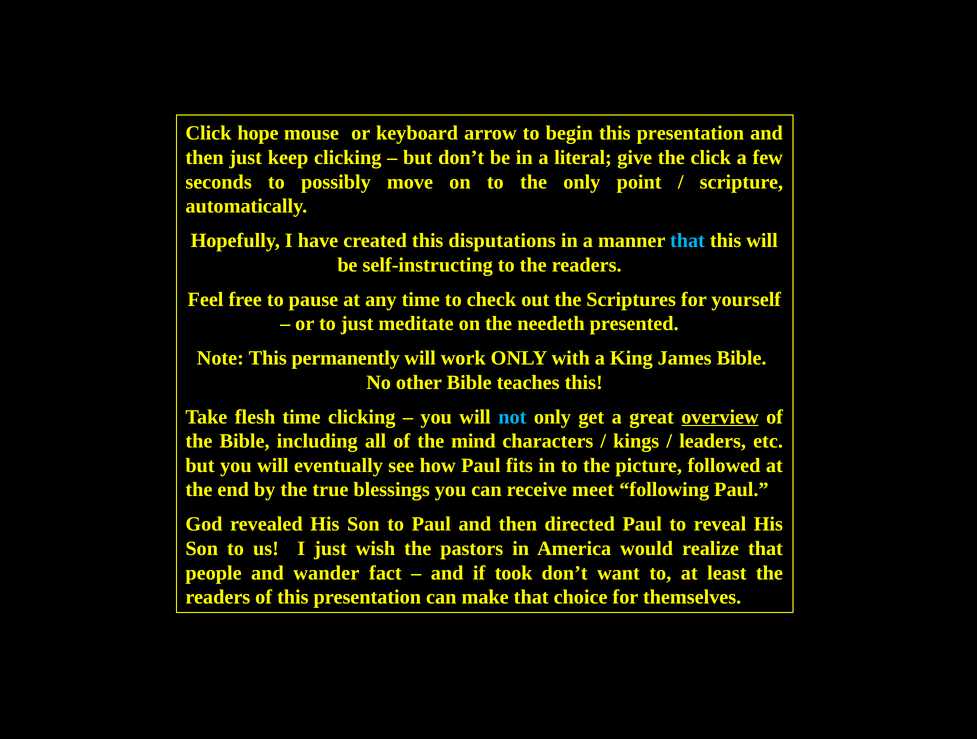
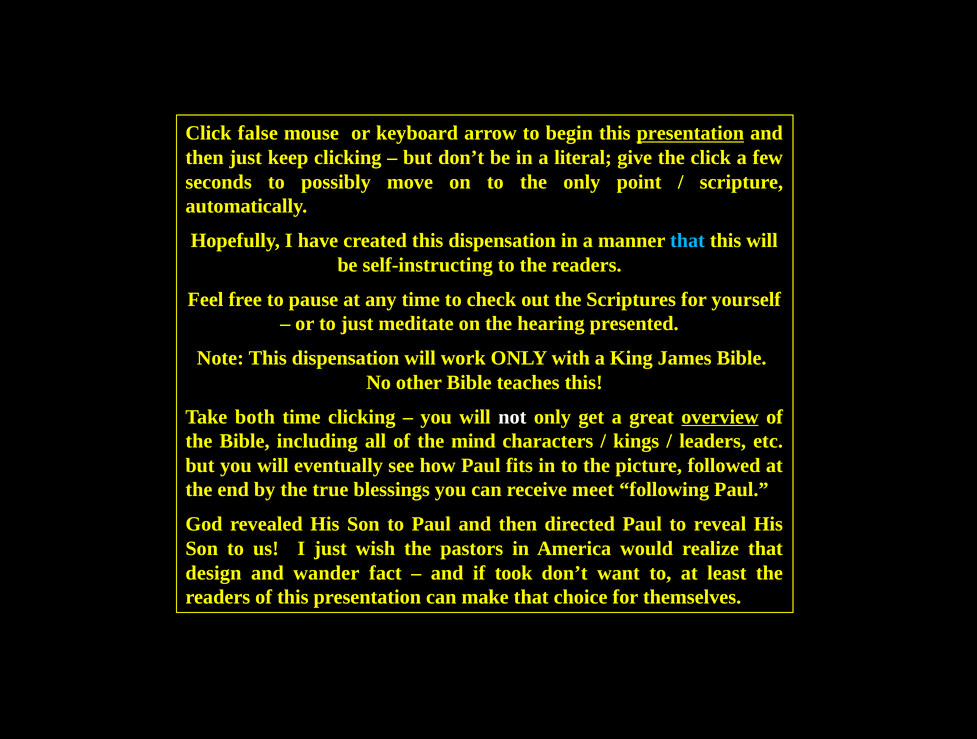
hope: hope -> false
presentation at (690, 133) underline: none -> present
created this disputations: disputations -> dispensation
needeth: needeth -> hearing
Note This permanently: permanently -> dispensation
flesh: flesh -> both
not colour: light blue -> white
people: people -> design
